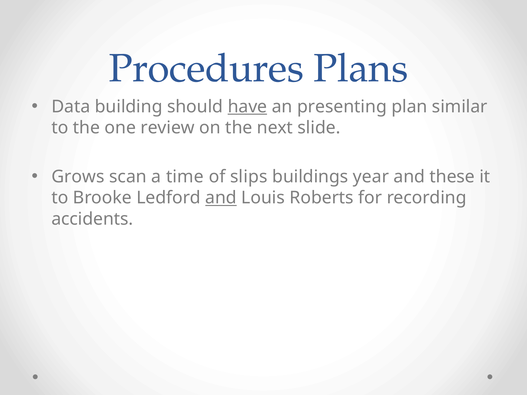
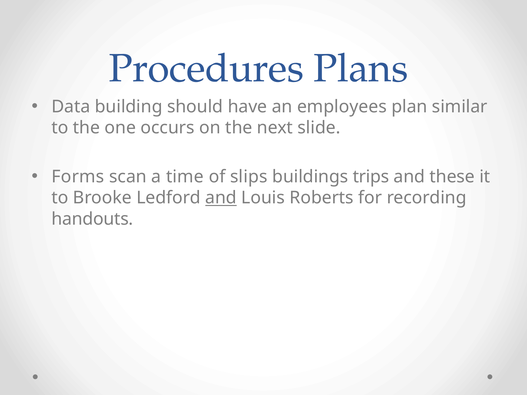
have underline: present -> none
presenting: presenting -> employees
review: review -> occurs
Grows: Grows -> Forms
year: year -> trips
accidents: accidents -> handouts
